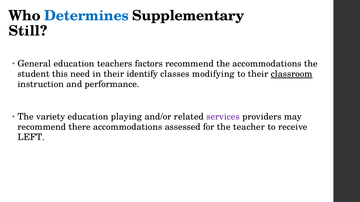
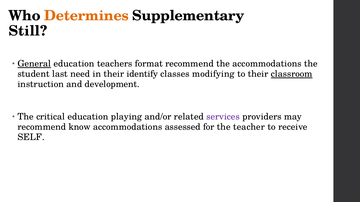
Determines colour: blue -> orange
General underline: none -> present
factors: factors -> format
this: this -> last
performance: performance -> development
variety: variety -> critical
there: there -> know
LEFT: LEFT -> SELF
